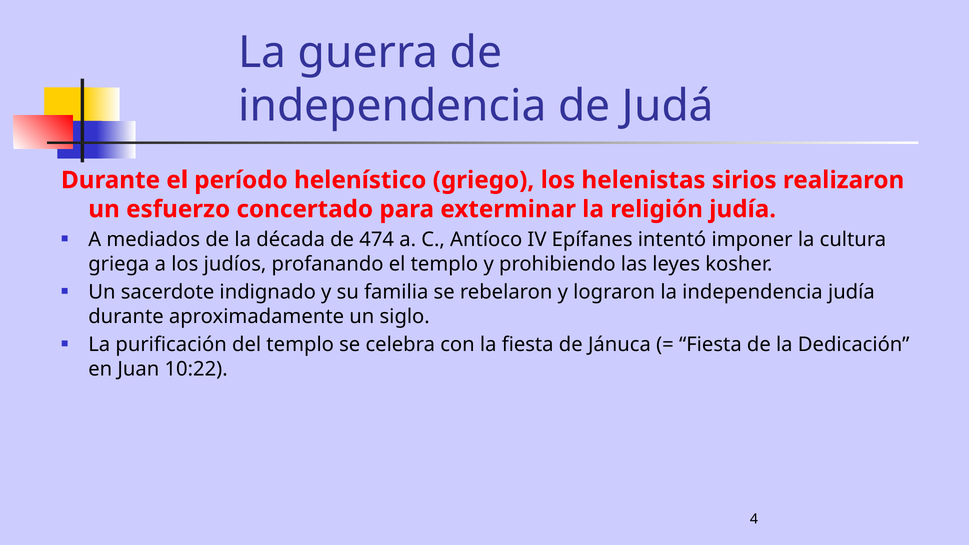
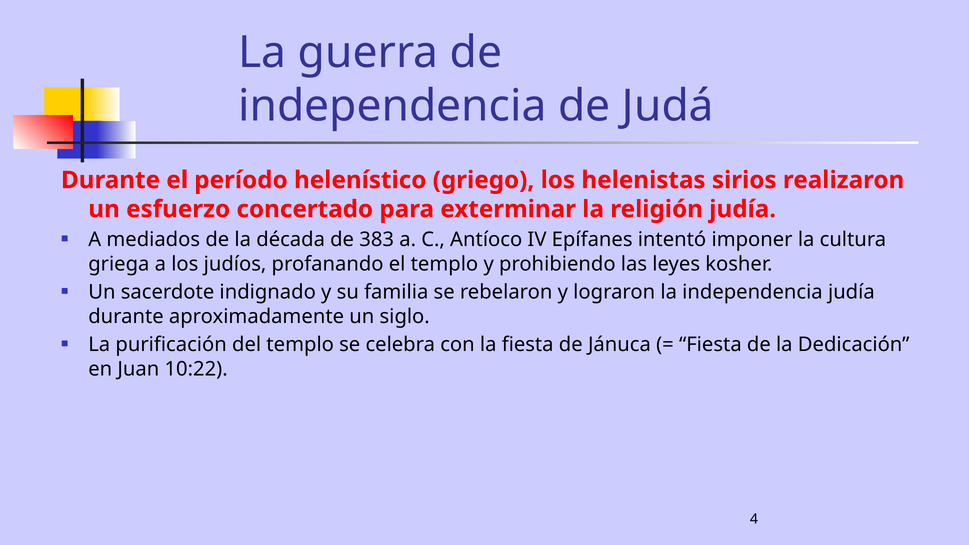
474: 474 -> 383
